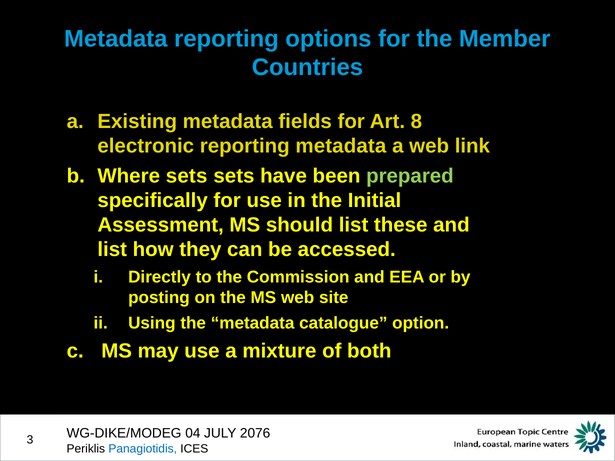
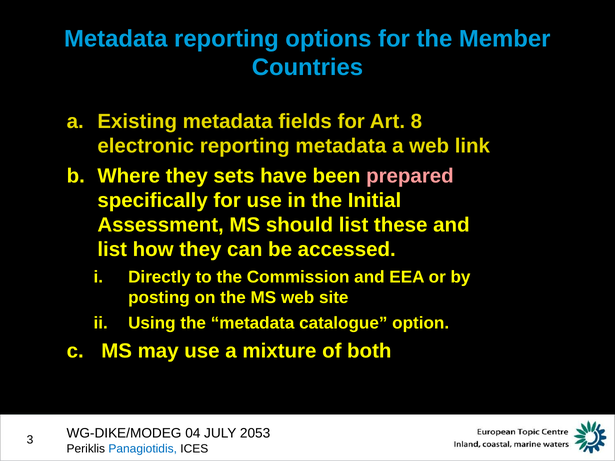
Where sets: sets -> they
prepared colour: light green -> pink
2076: 2076 -> 2053
